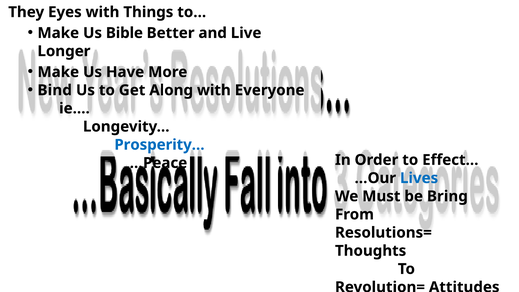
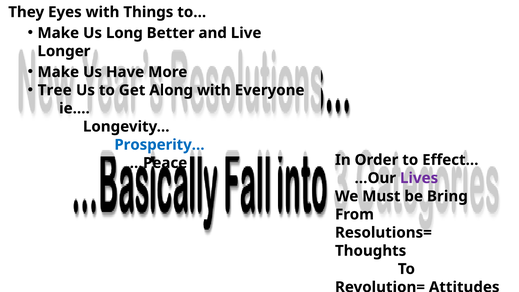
Bible: Bible -> Long
Bind: Bind -> Tree
Lives colour: blue -> purple
